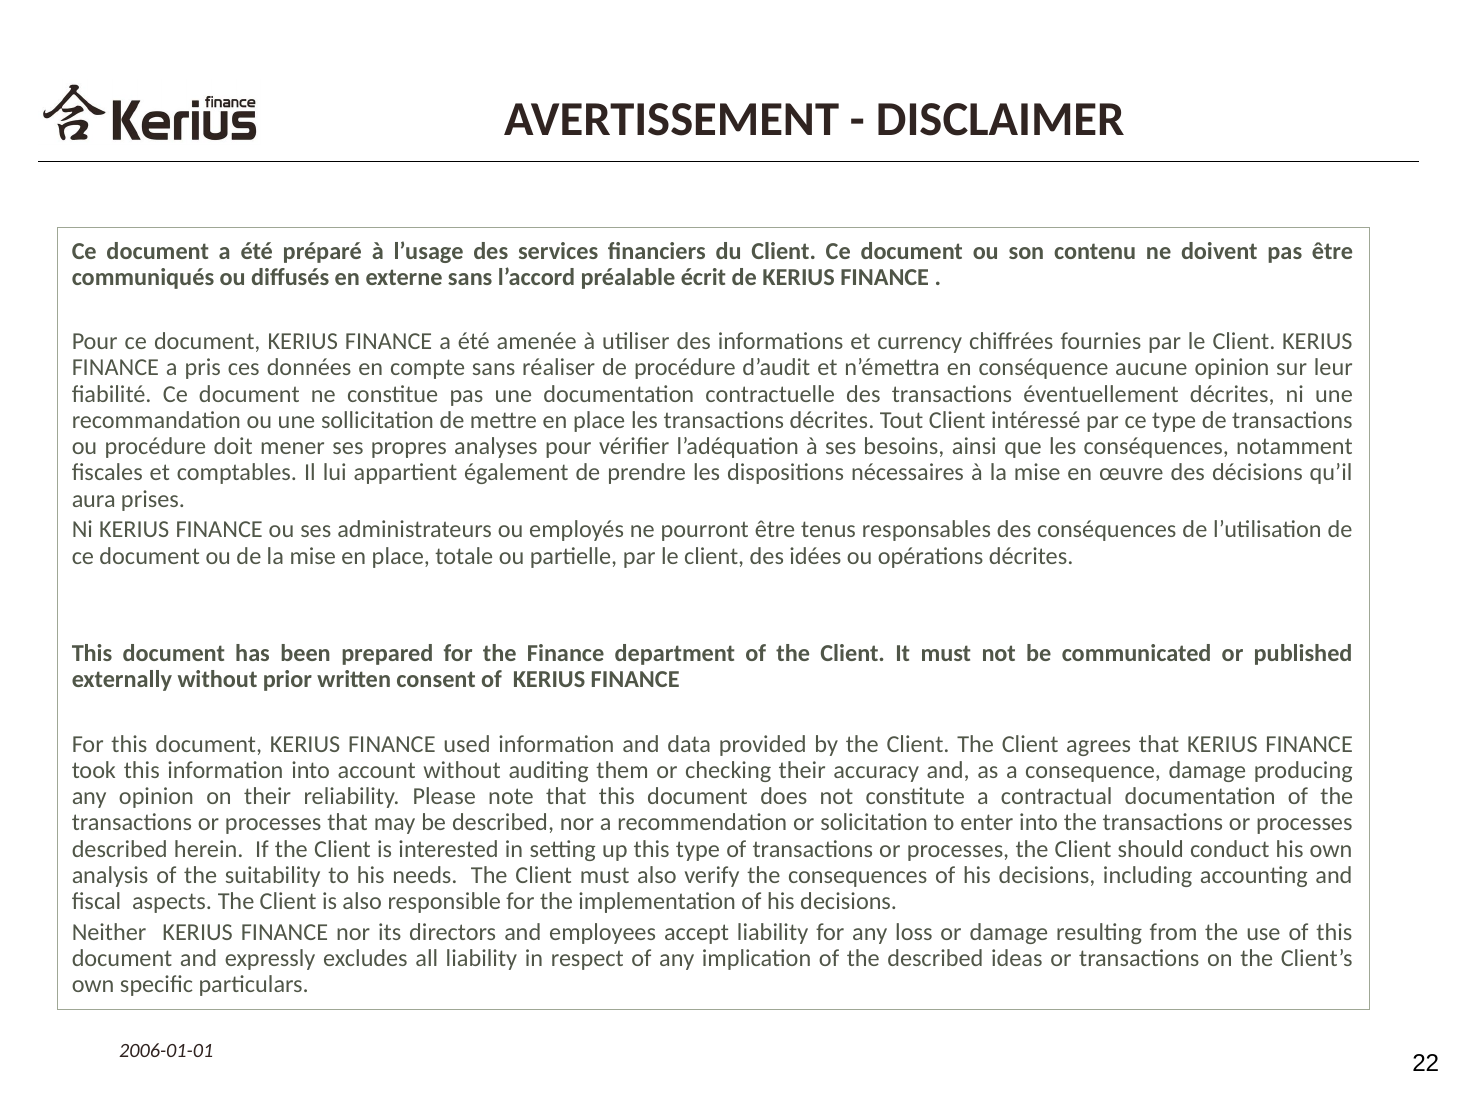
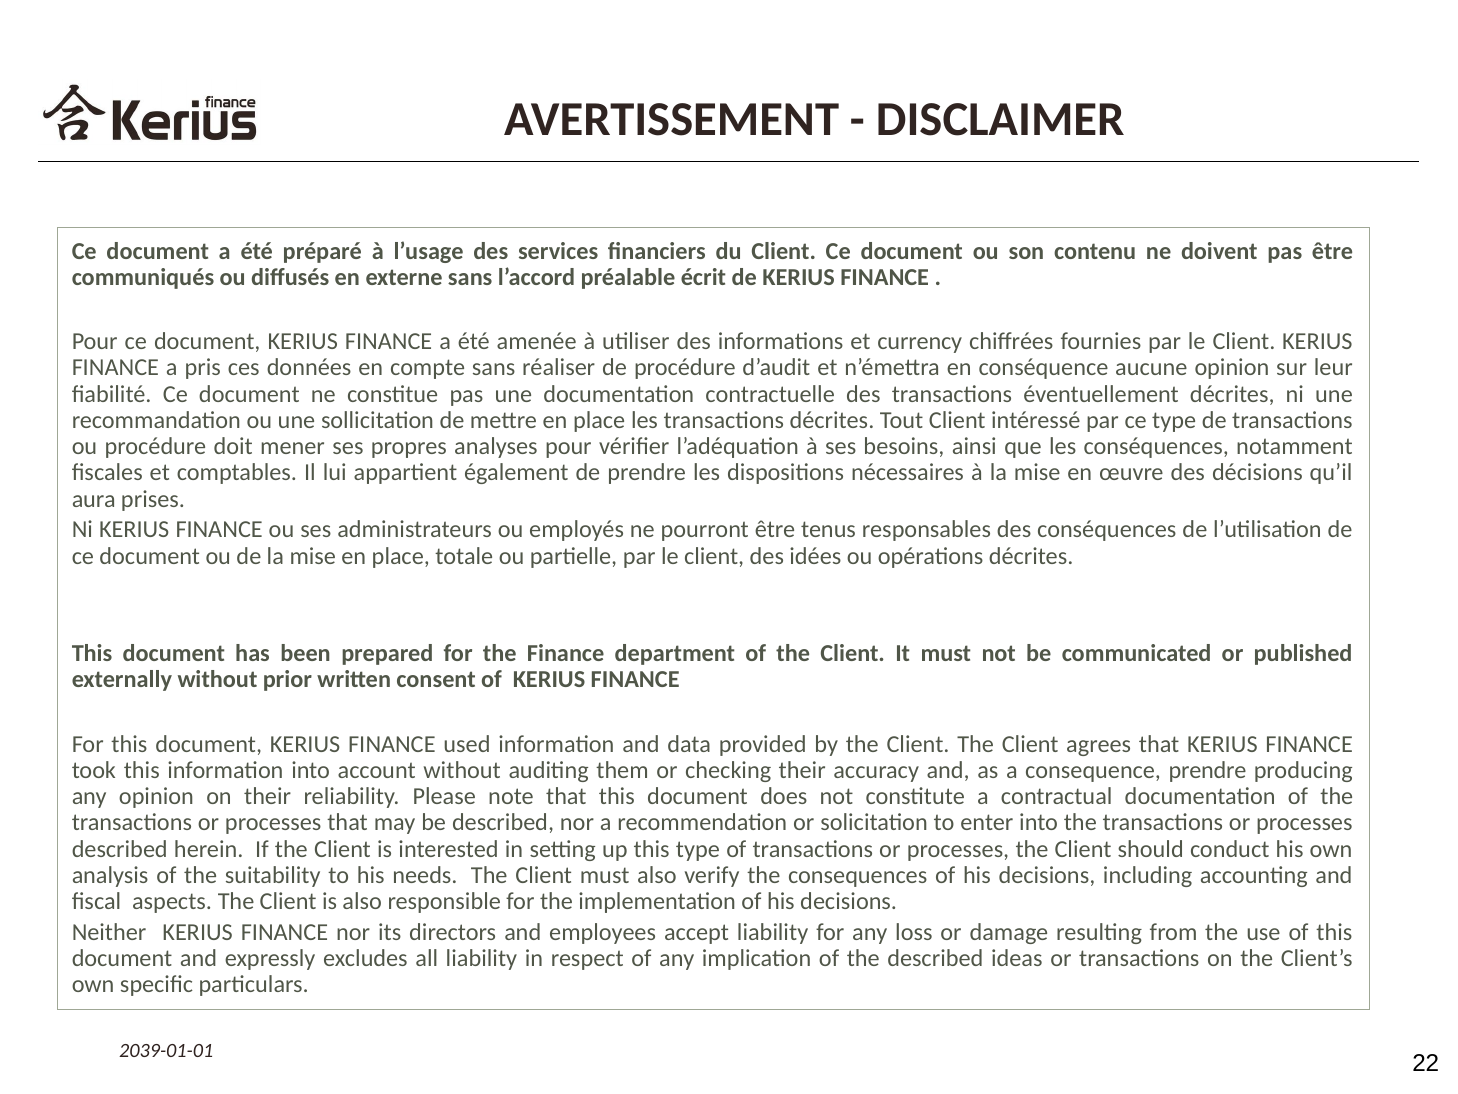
consequence damage: damage -> prendre
2006-01-01: 2006-01-01 -> 2039-01-01
